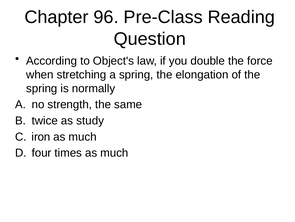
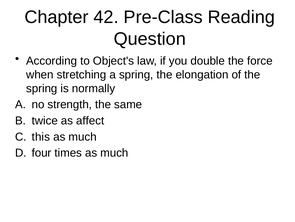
96: 96 -> 42
study: study -> affect
iron: iron -> this
